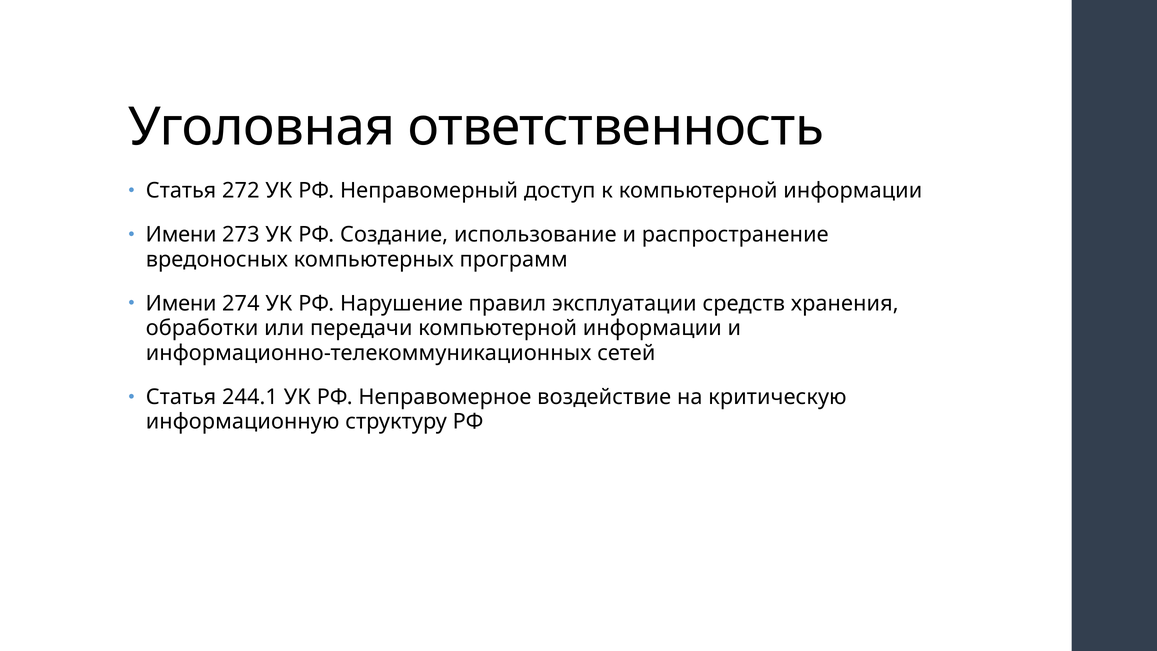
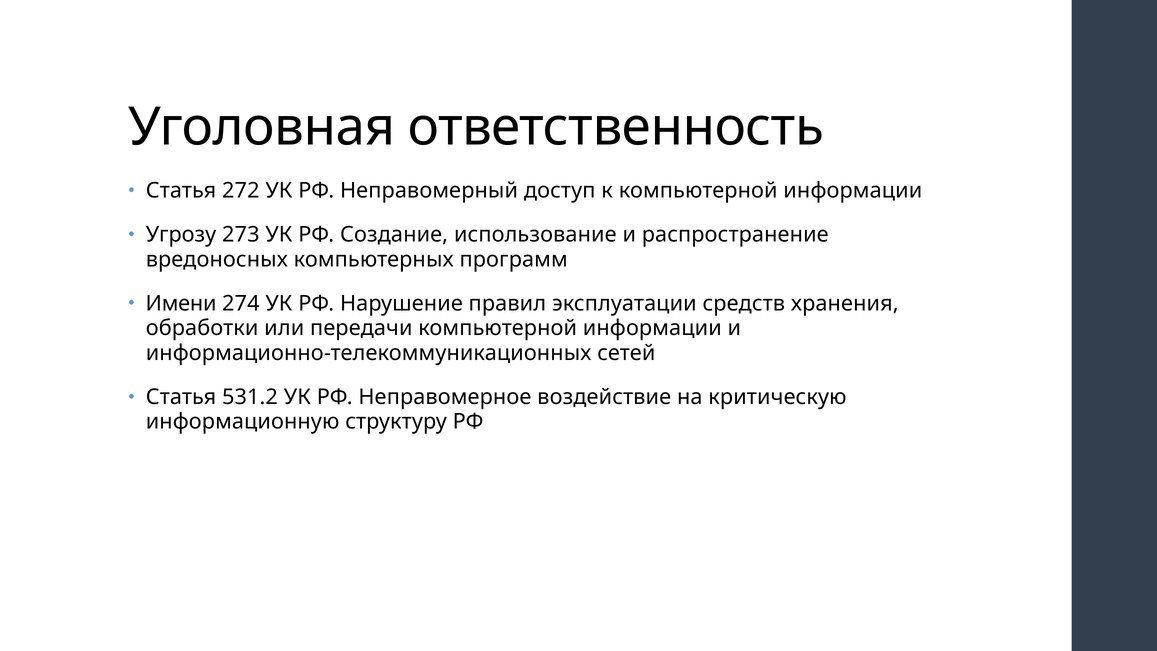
Имени at (181, 235): Имени -> Угрозу
244.1: 244.1 -> 531.2
